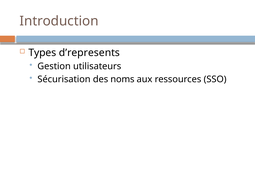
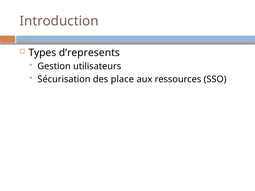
noms: noms -> place
